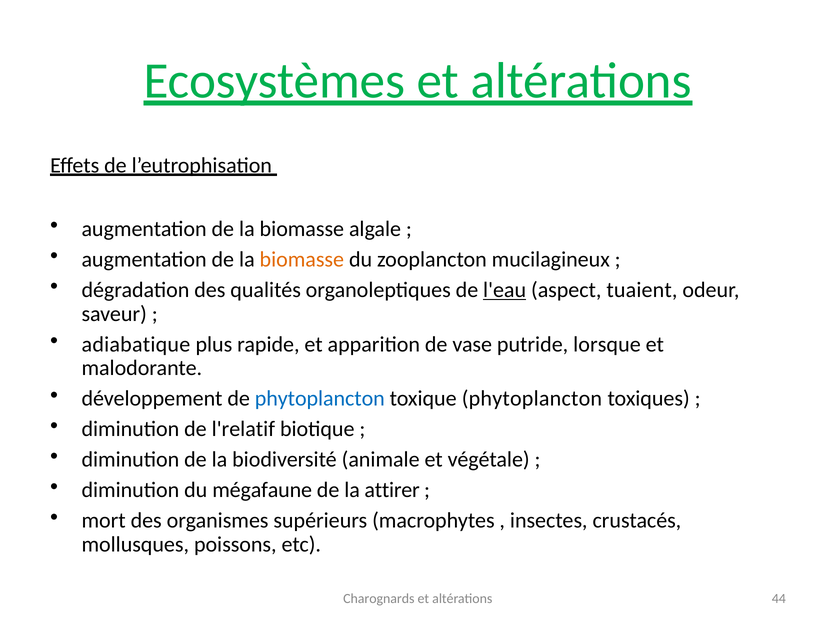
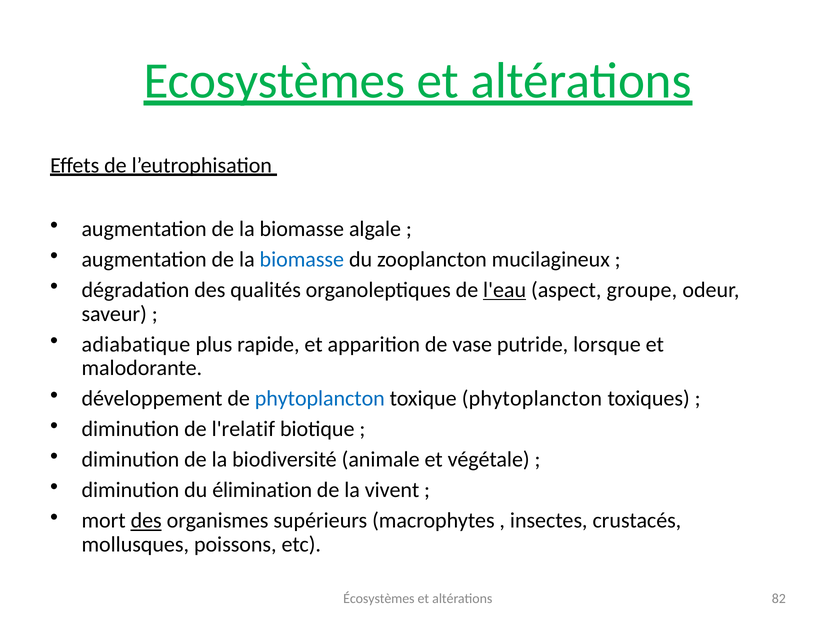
biomasse at (302, 259) colour: orange -> blue
tuaient: tuaient -> groupe
mégafaune: mégafaune -> élimination
attirer: attirer -> vivent
des at (146, 521) underline: none -> present
Charognards: Charognards -> Écosystèmes
44: 44 -> 82
